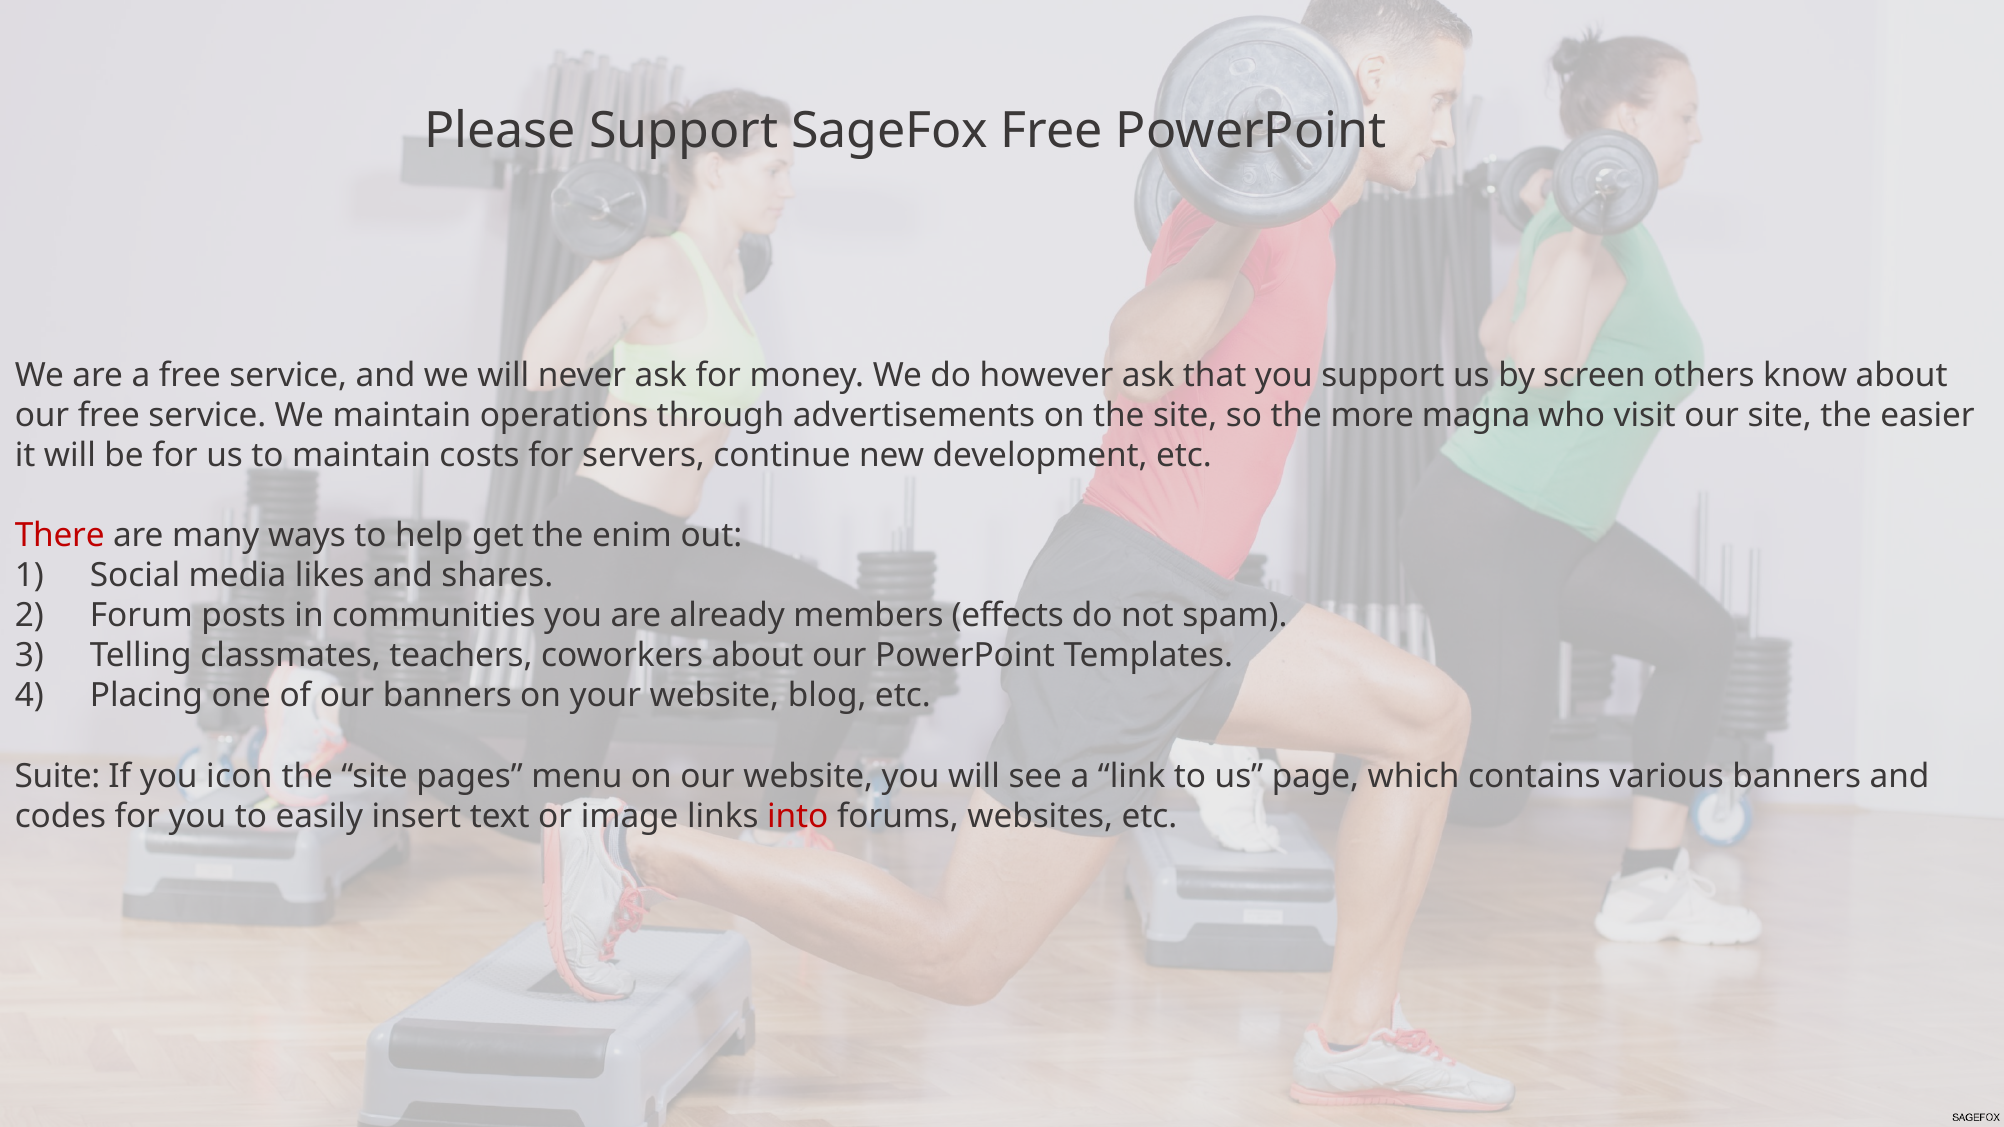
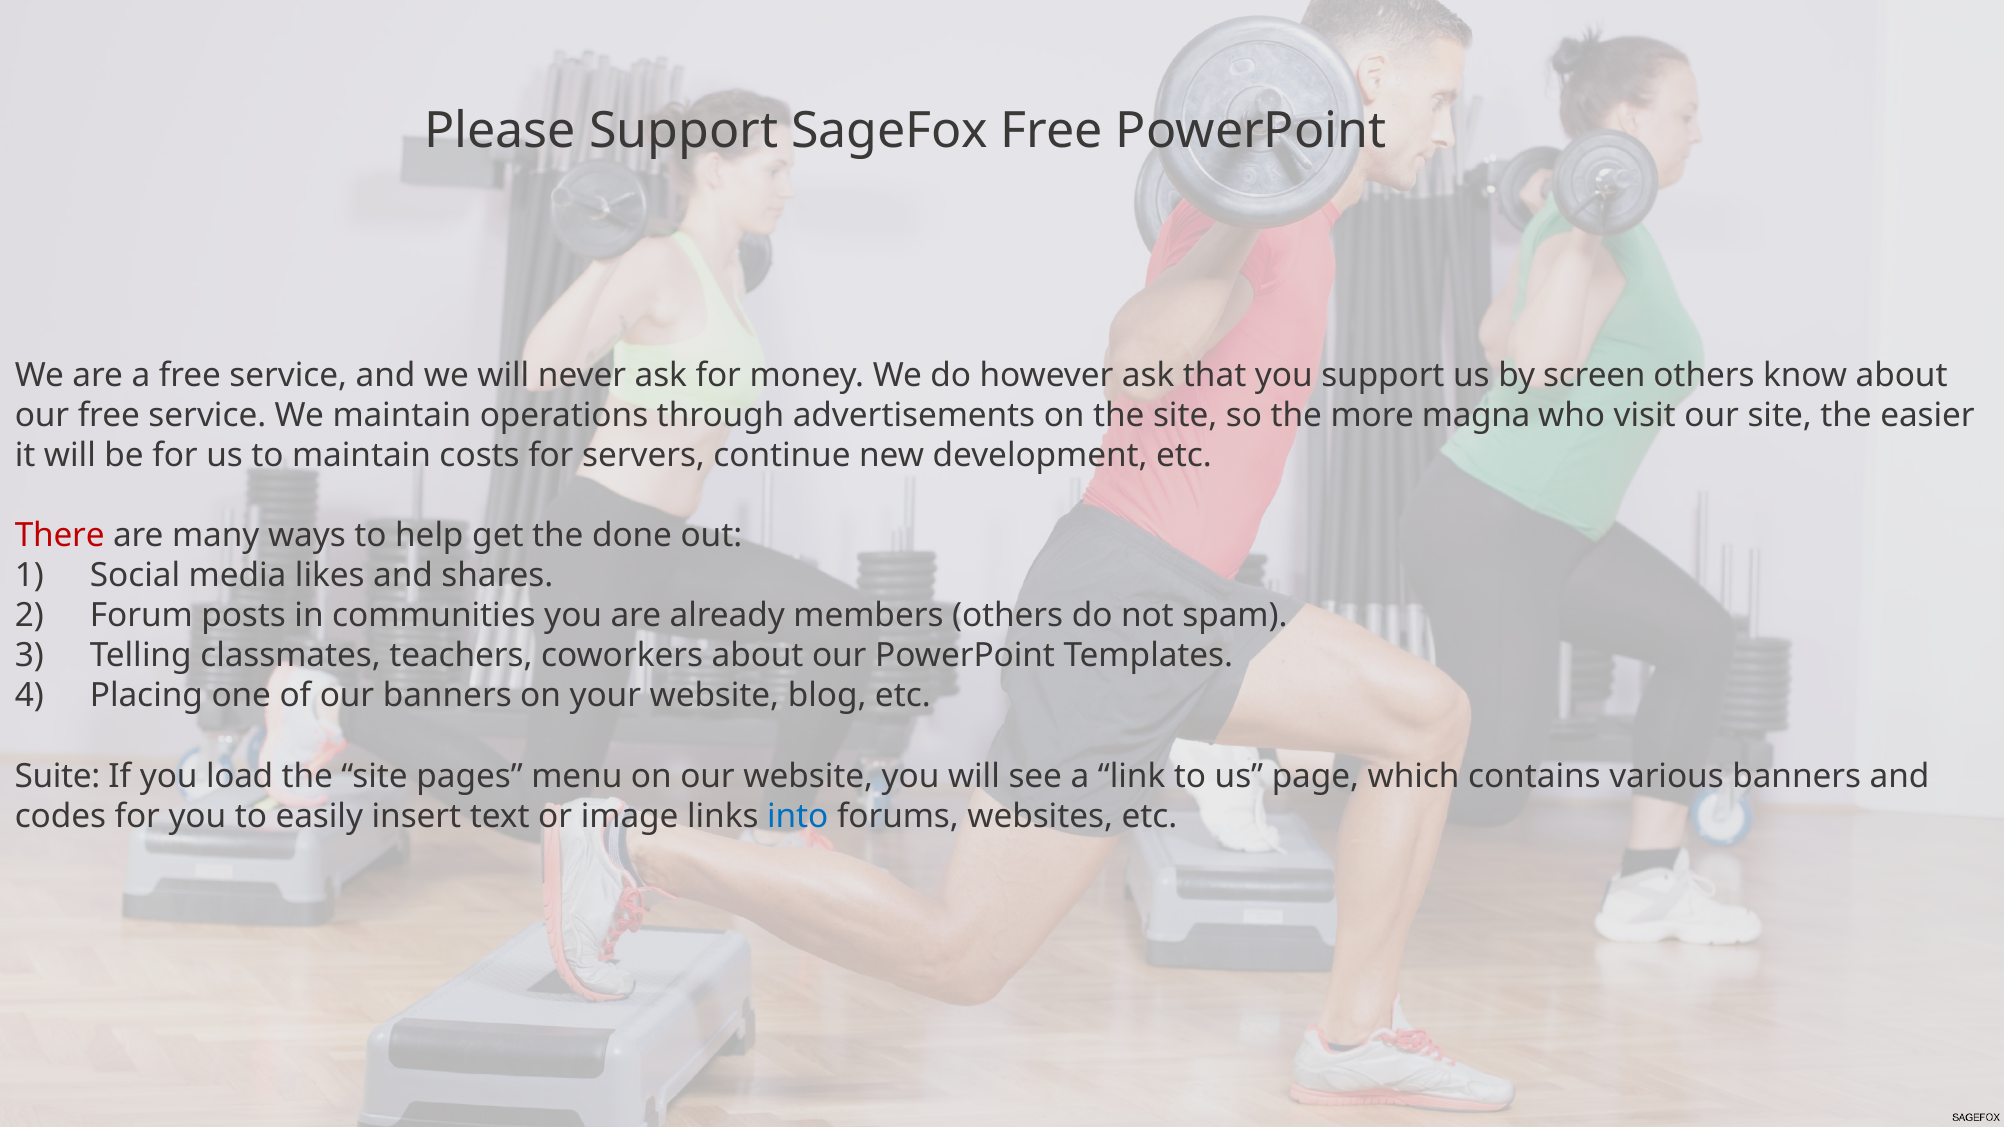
enim: enim -> done
members effects: effects -> others
icon: icon -> load
into colour: red -> blue
